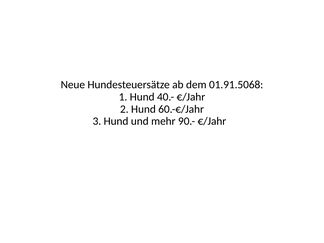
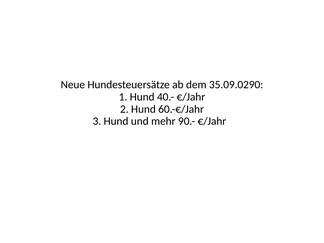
01.91.5068: 01.91.5068 -> 35.09.0290
